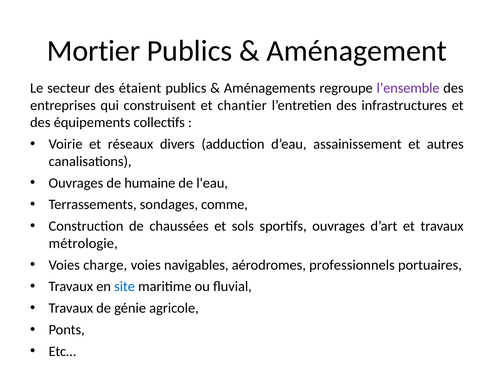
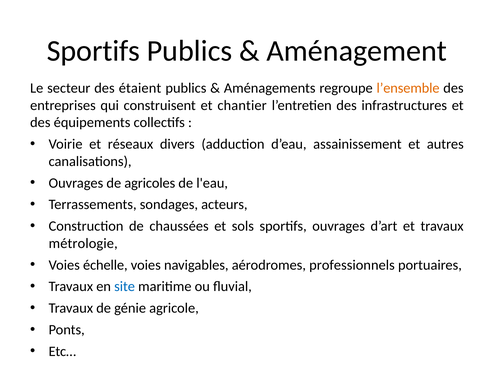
Mortier at (94, 51): Mortier -> Sportifs
l’ensemble colour: purple -> orange
humaine: humaine -> agricoles
comme: comme -> acteurs
charge: charge -> échelle
